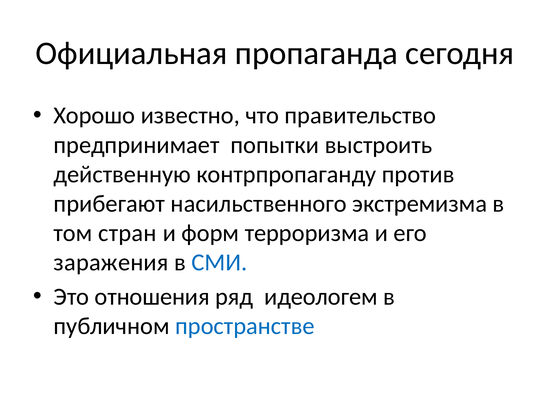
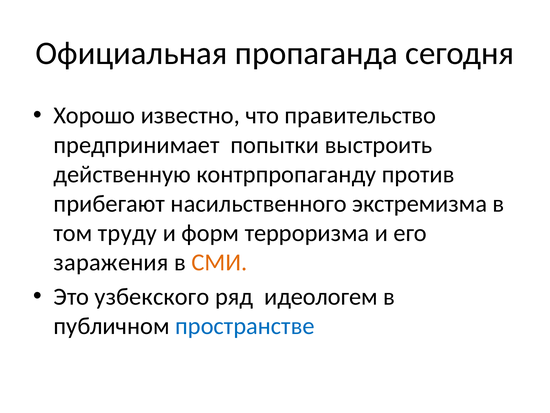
стран: стран -> труду
СМИ colour: blue -> orange
отношения: отношения -> узбекского
